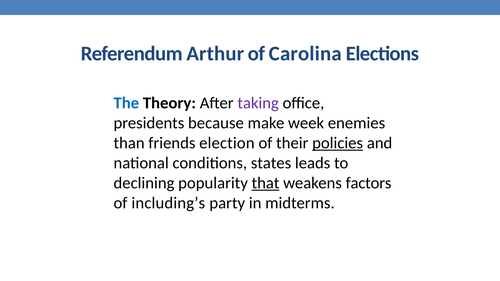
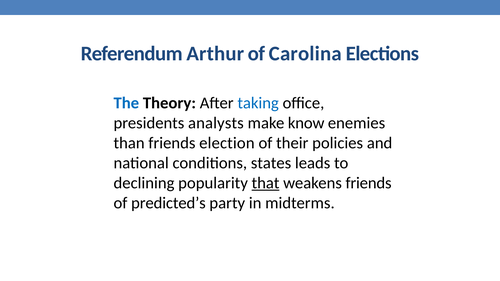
taking colour: purple -> blue
because: because -> analysts
week: week -> know
policies underline: present -> none
weakens factors: factors -> friends
including’s: including’s -> predicted’s
